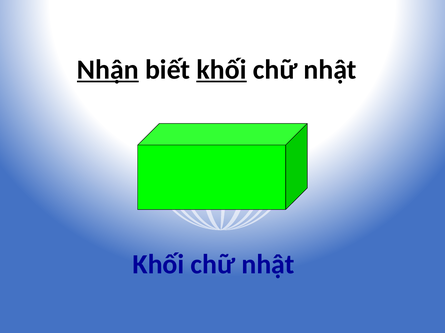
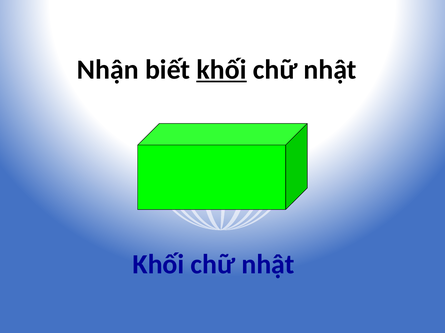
Nhận underline: present -> none
